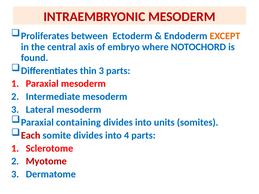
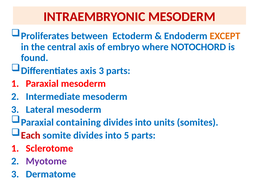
Differentiates thin: thin -> axis
4: 4 -> 5
Myotome colour: red -> purple
